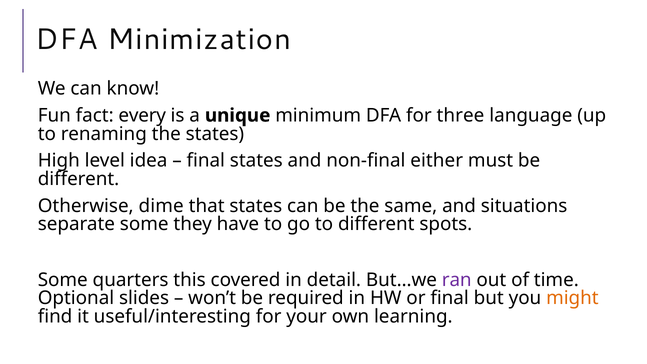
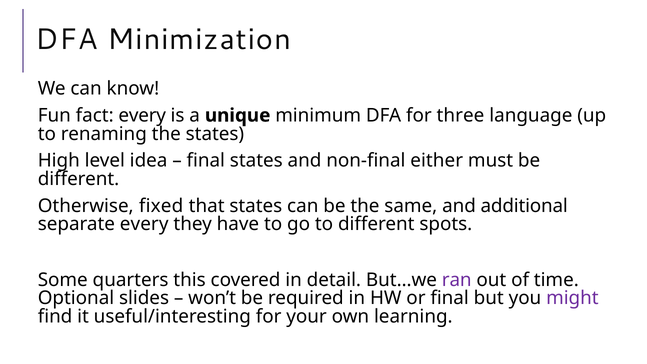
dime: dime -> fixed
situations: situations -> additional
separate some: some -> every
might colour: orange -> purple
